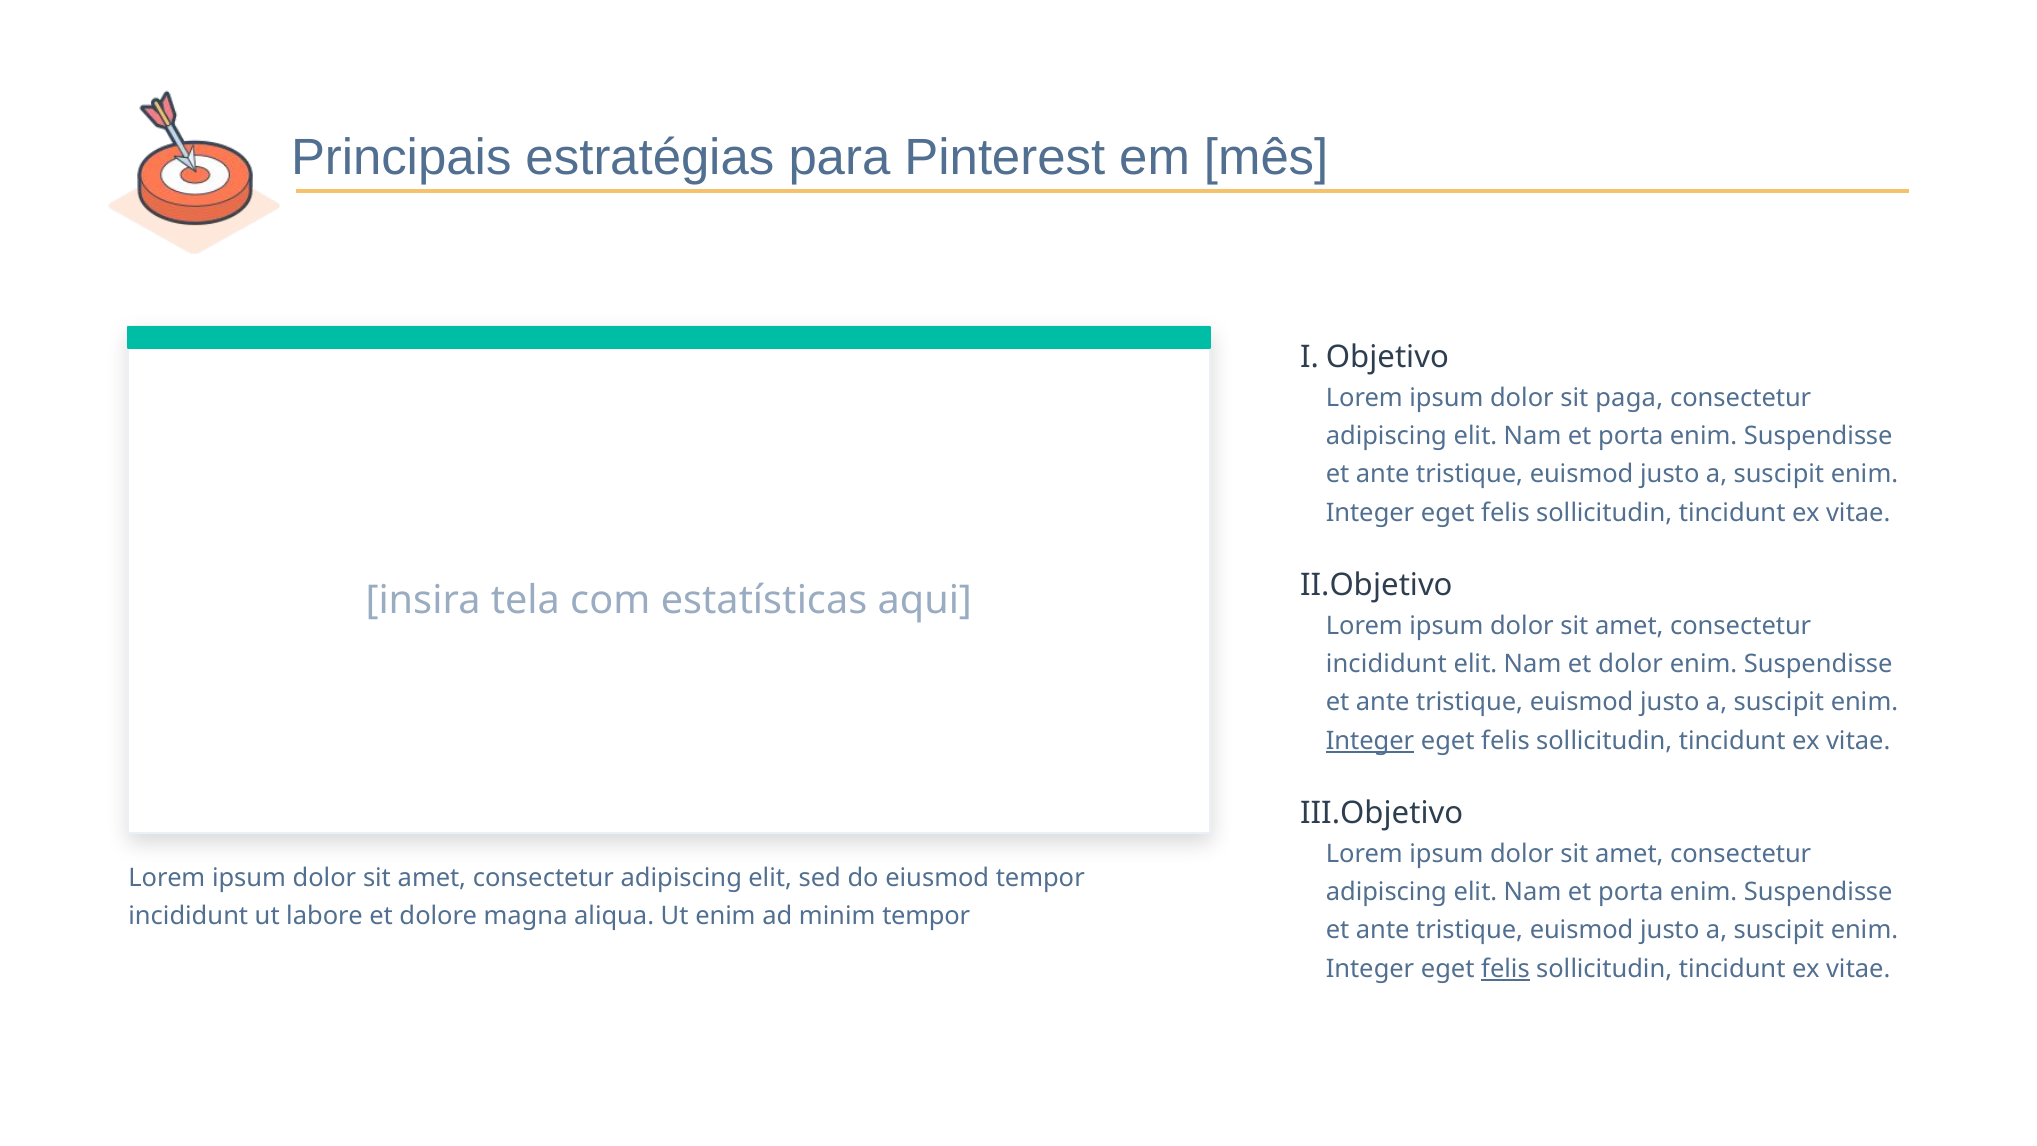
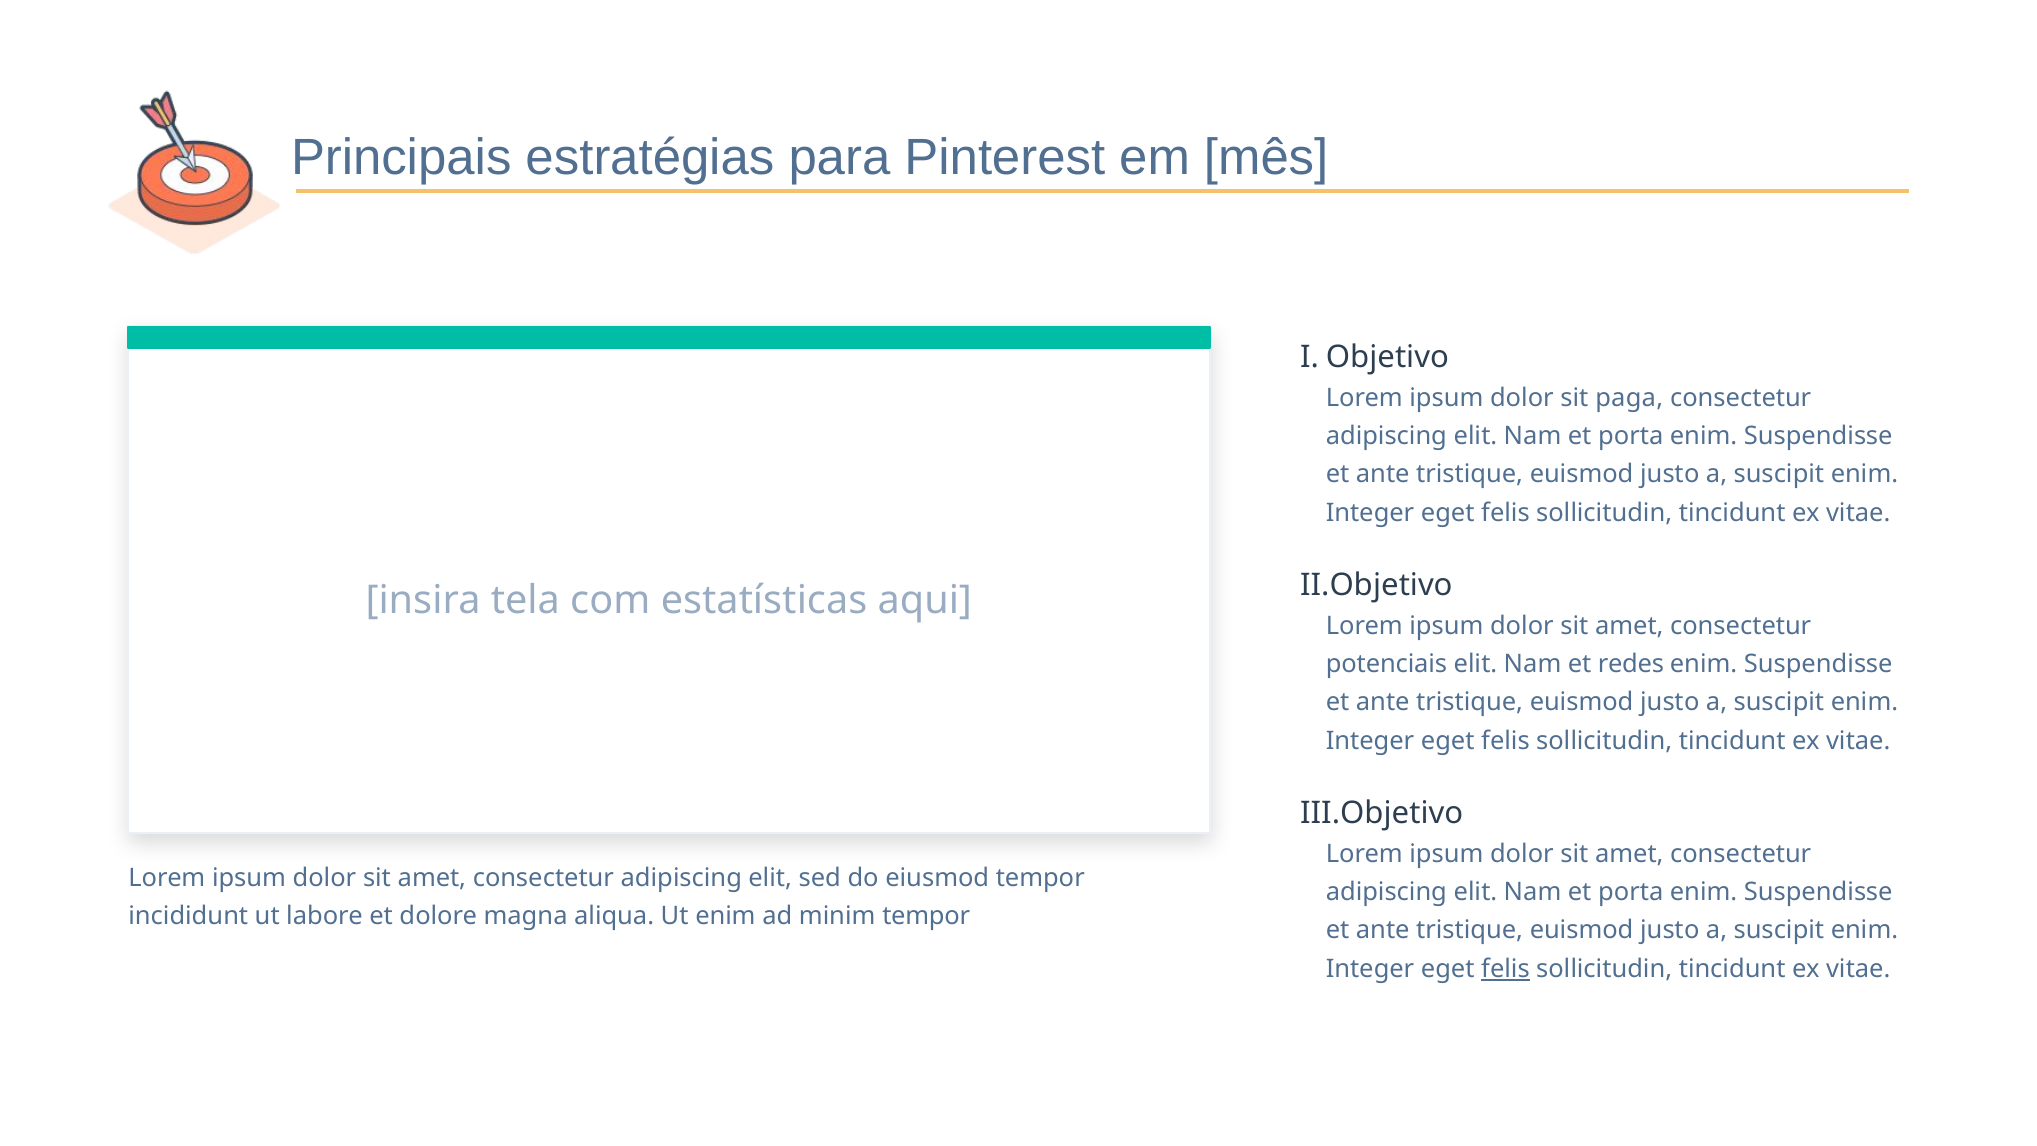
incididunt at (1386, 664): incididunt -> potenciais
et dolor: dolor -> redes
Integer at (1370, 741) underline: present -> none
